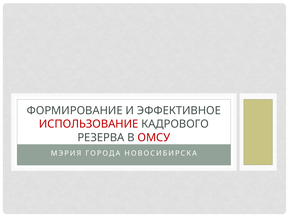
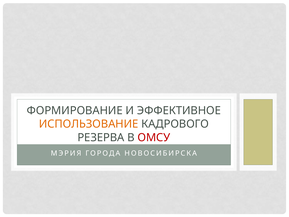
ИСПОЛЬЗОВАНИЕ colour: red -> orange
